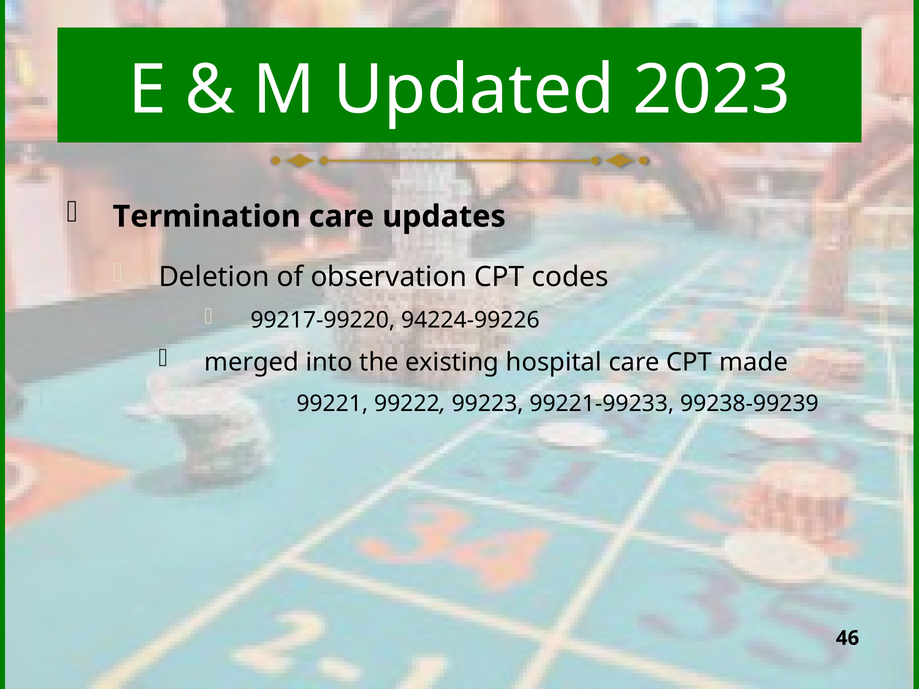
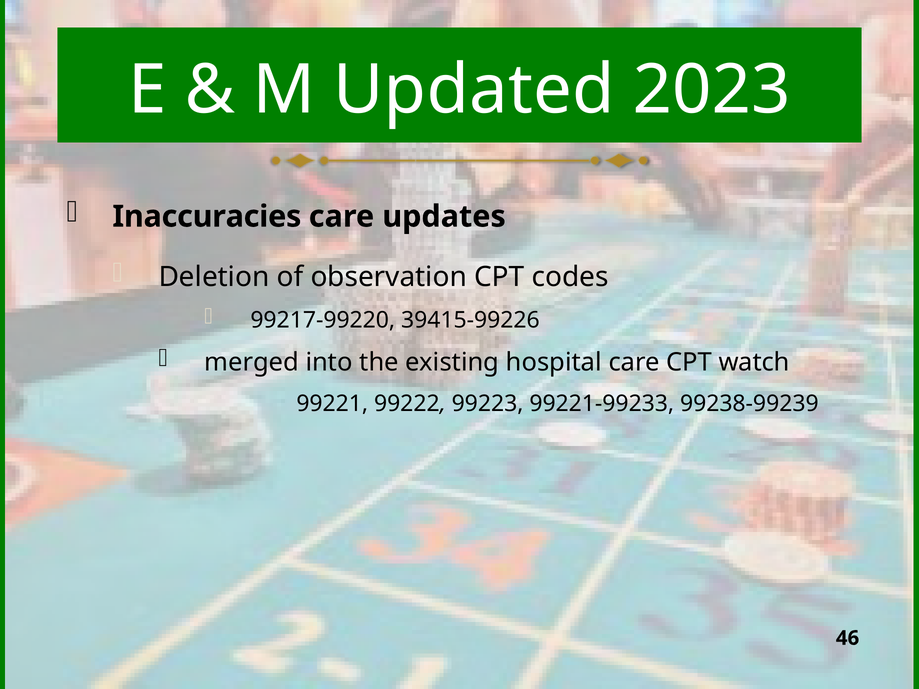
Termination: Termination -> Inaccuracies
94224-99226: 94224-99226 -> 39415-99226
made: made -> watch
